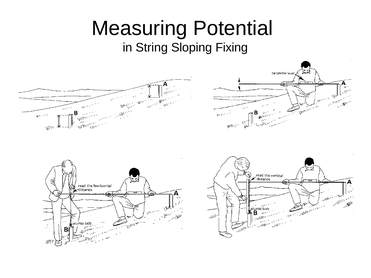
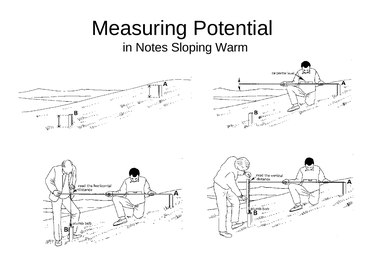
String: String -> Notes
Fixing: Fixing -> Warm
